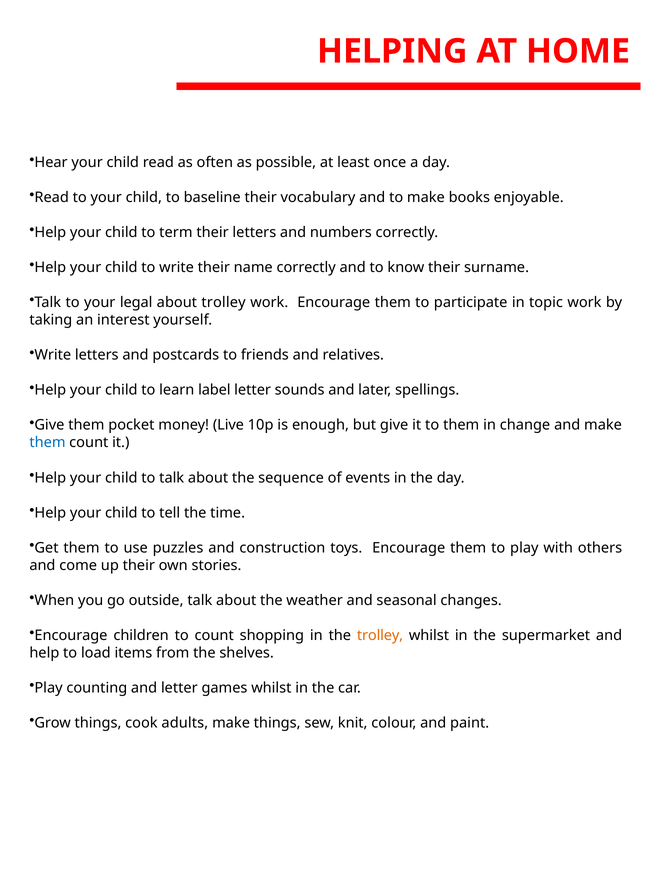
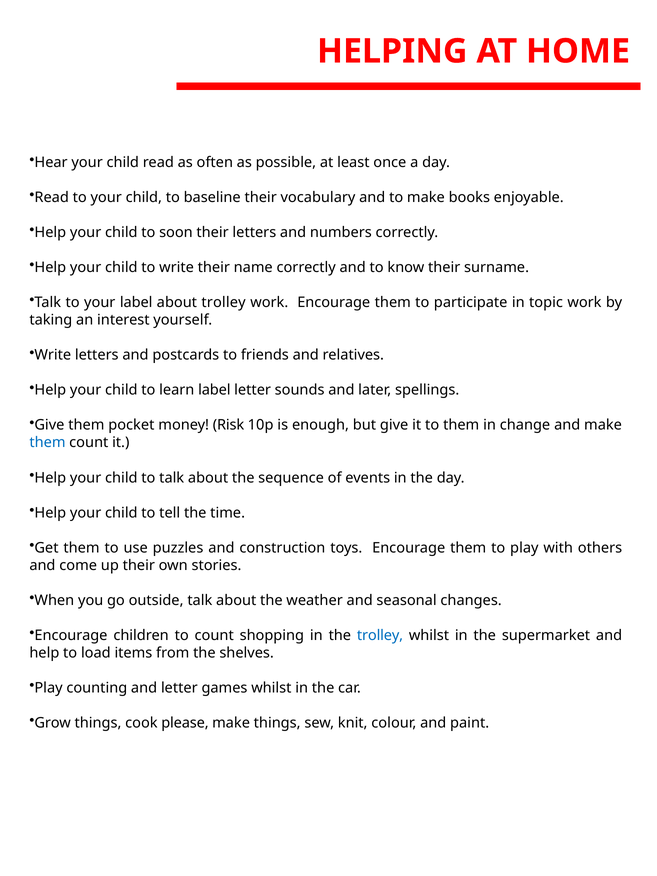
term: term -> soon
your legal: legal -> label
Live: Live -> Risk
trolley at (380, 635) colour: orange -> blue
adults: adults -> please
